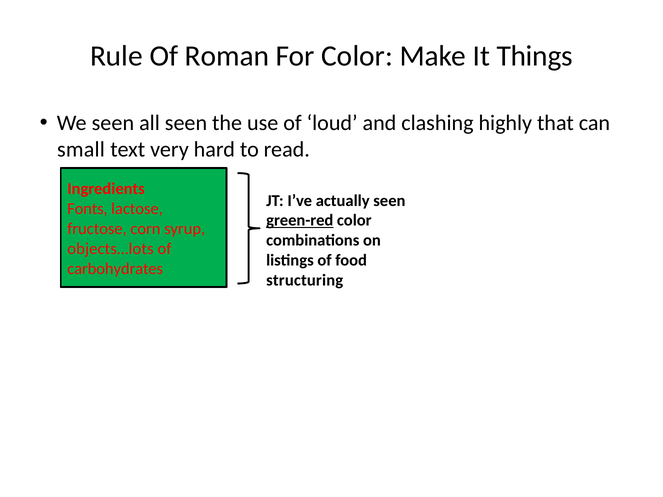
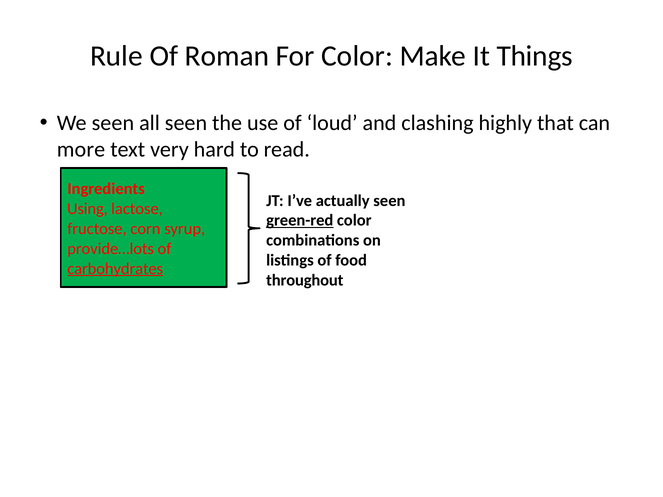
small: small -> more
Fonts: Fonts -> Using
objects…lots: objects…lots -> provide…lots
carbohydrates underline: none -> present
structuring: structuring -> throughout
